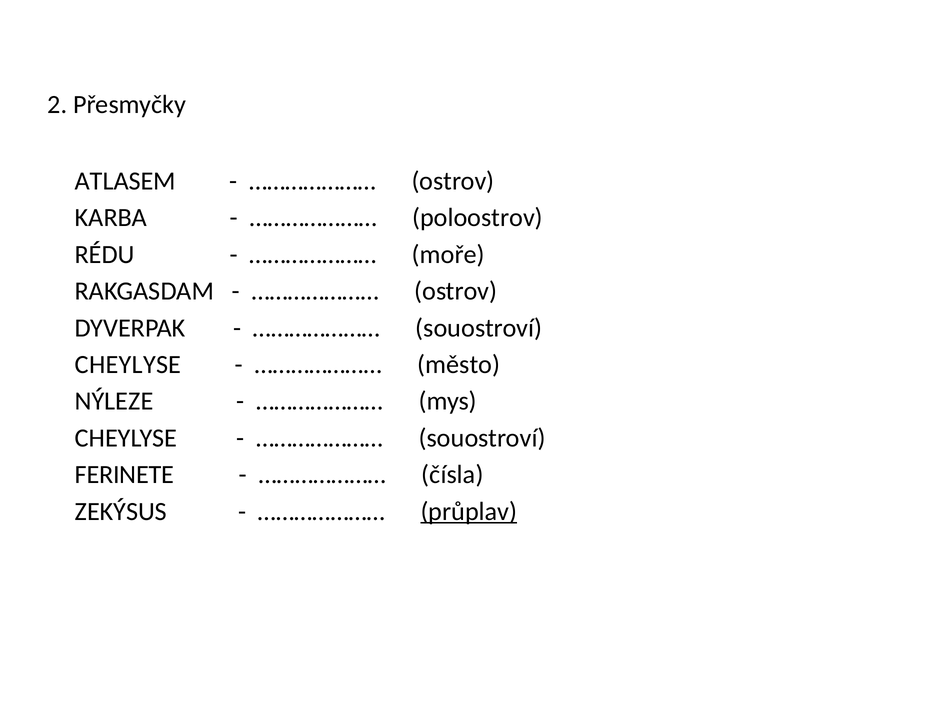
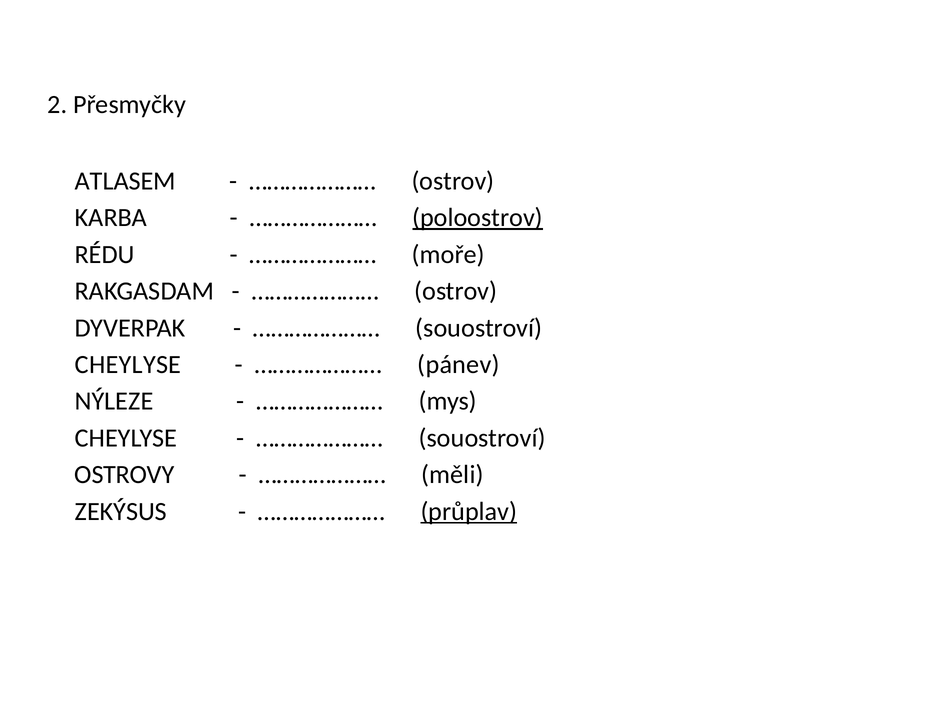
poloostrov underline: none -> present
město: město -> pánev
FERINETE: FERINETE -> OSTROVY
čísla: čísla -> měli
